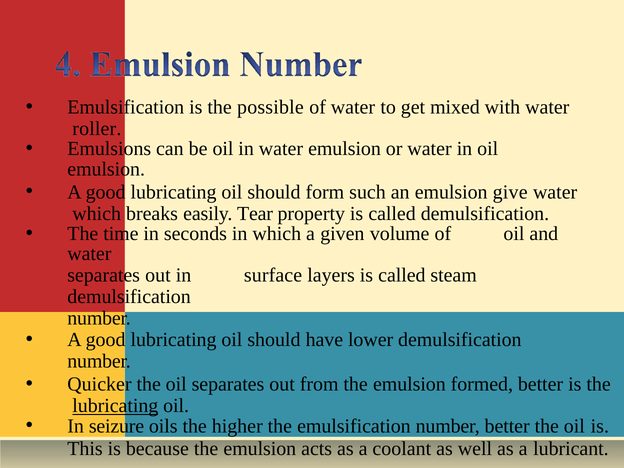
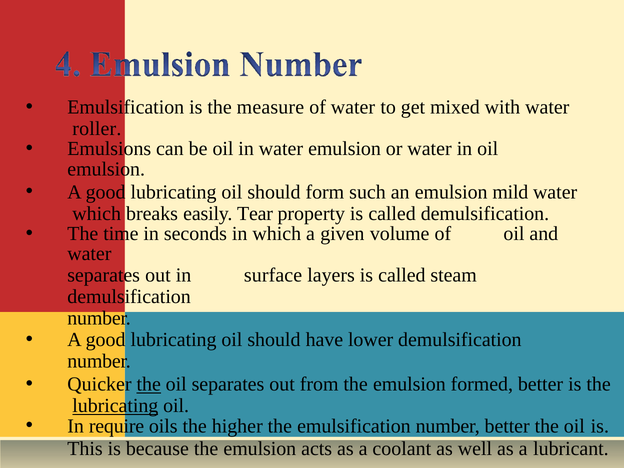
possible: possible -> measure
give: give -> mild
the at (149, 384) underline: none -> present
seizure: seizure -> require
